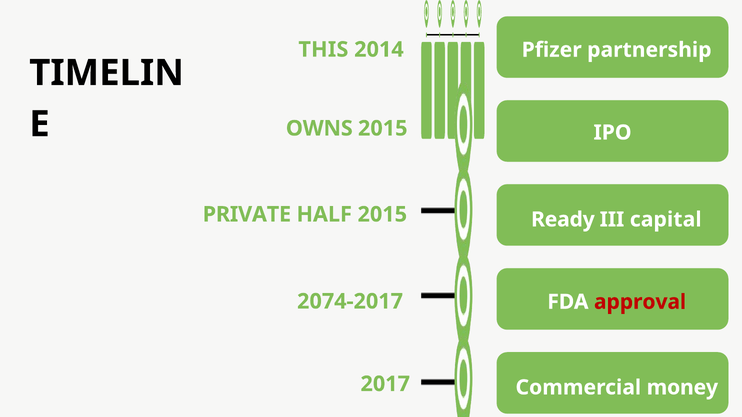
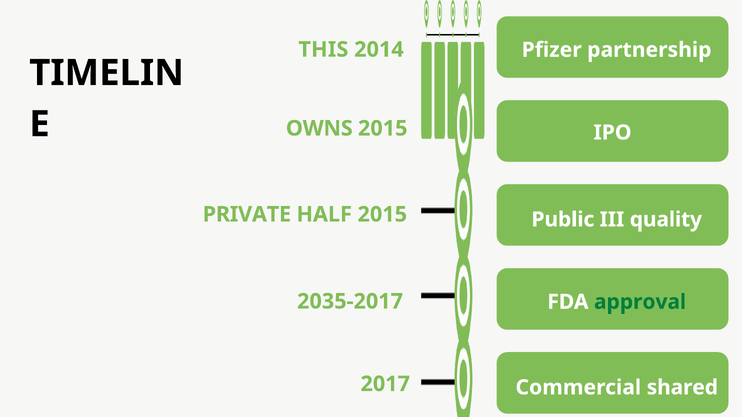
Ready: Ready -> Public
capital: capital -> quality
2074-2017: 2074-2017 -> 2035-2017
approval colour: red -> green
money: money -> shared
